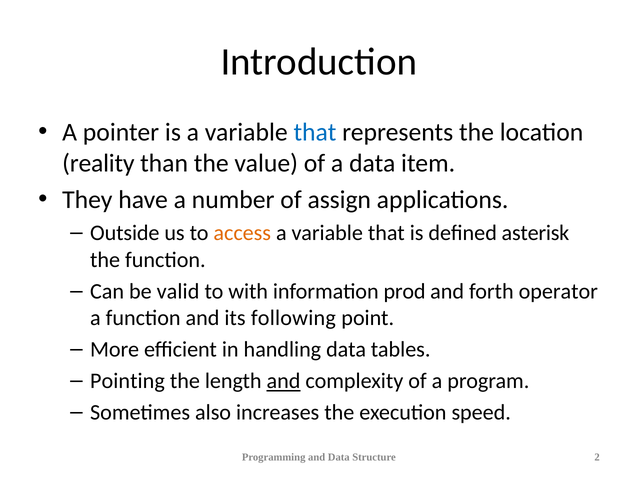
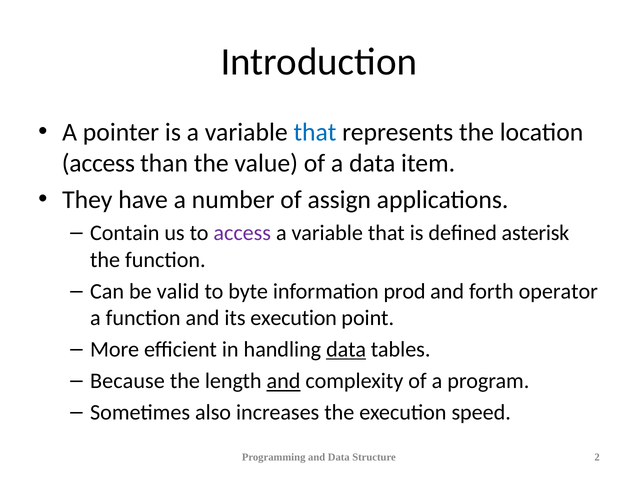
reality at (98, 163): reality -> access
Outside: Outside -> Contain
access at (242, 233) colour: orange -> purple
with: with -> byte
its following: following -> execution
data at (346, 349) underline: none -> present
Pointing: Pointing -> Because
